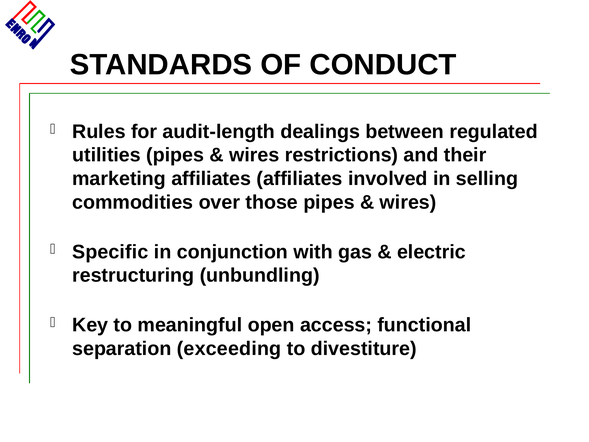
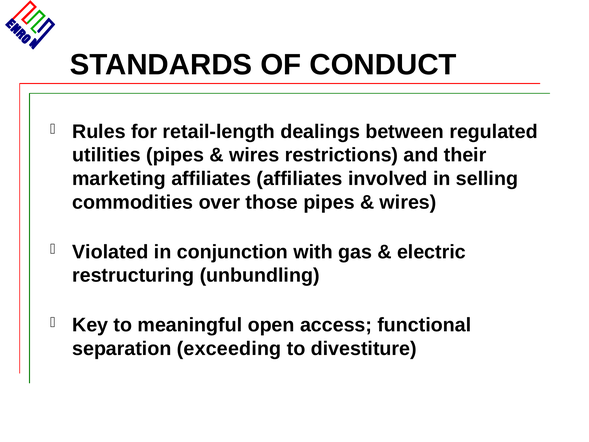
audit-length: audit-length -> retail-length
Specific: Specific -> Violated
